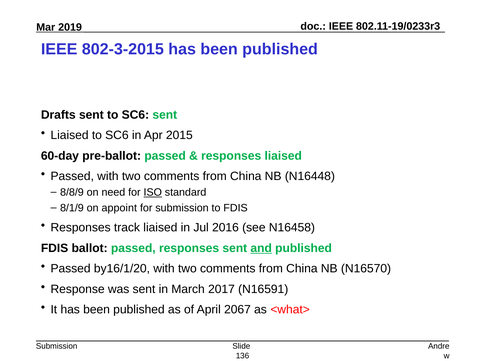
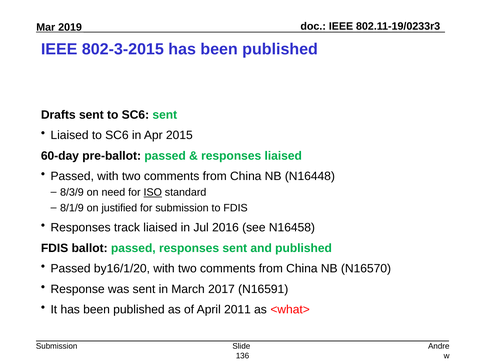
8/8/9: 8/8/9 -> 8/3/9
appoint: appoint -> justified
and underline: present -> none
2067: 2067 -> 2011
